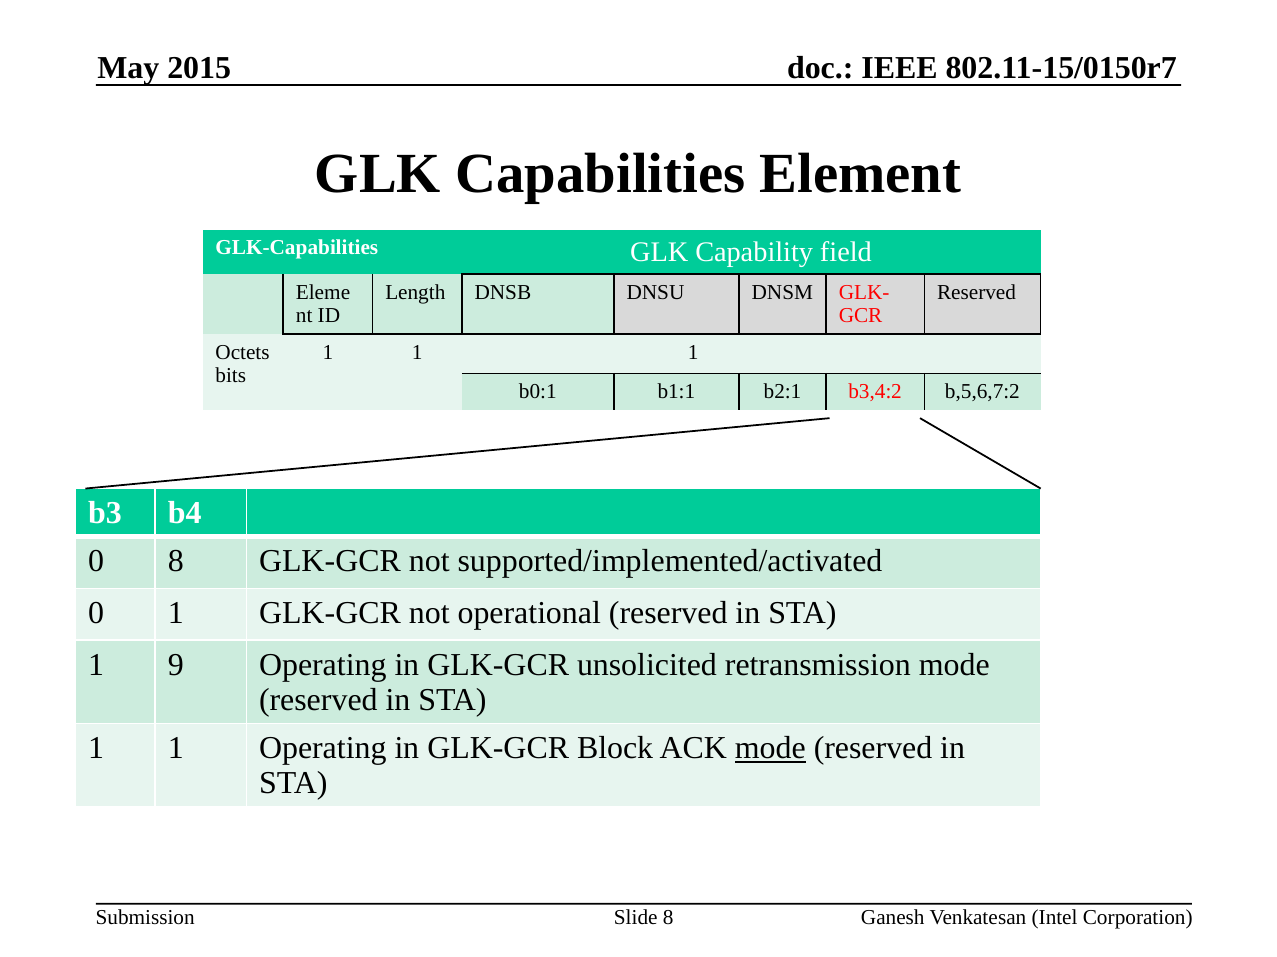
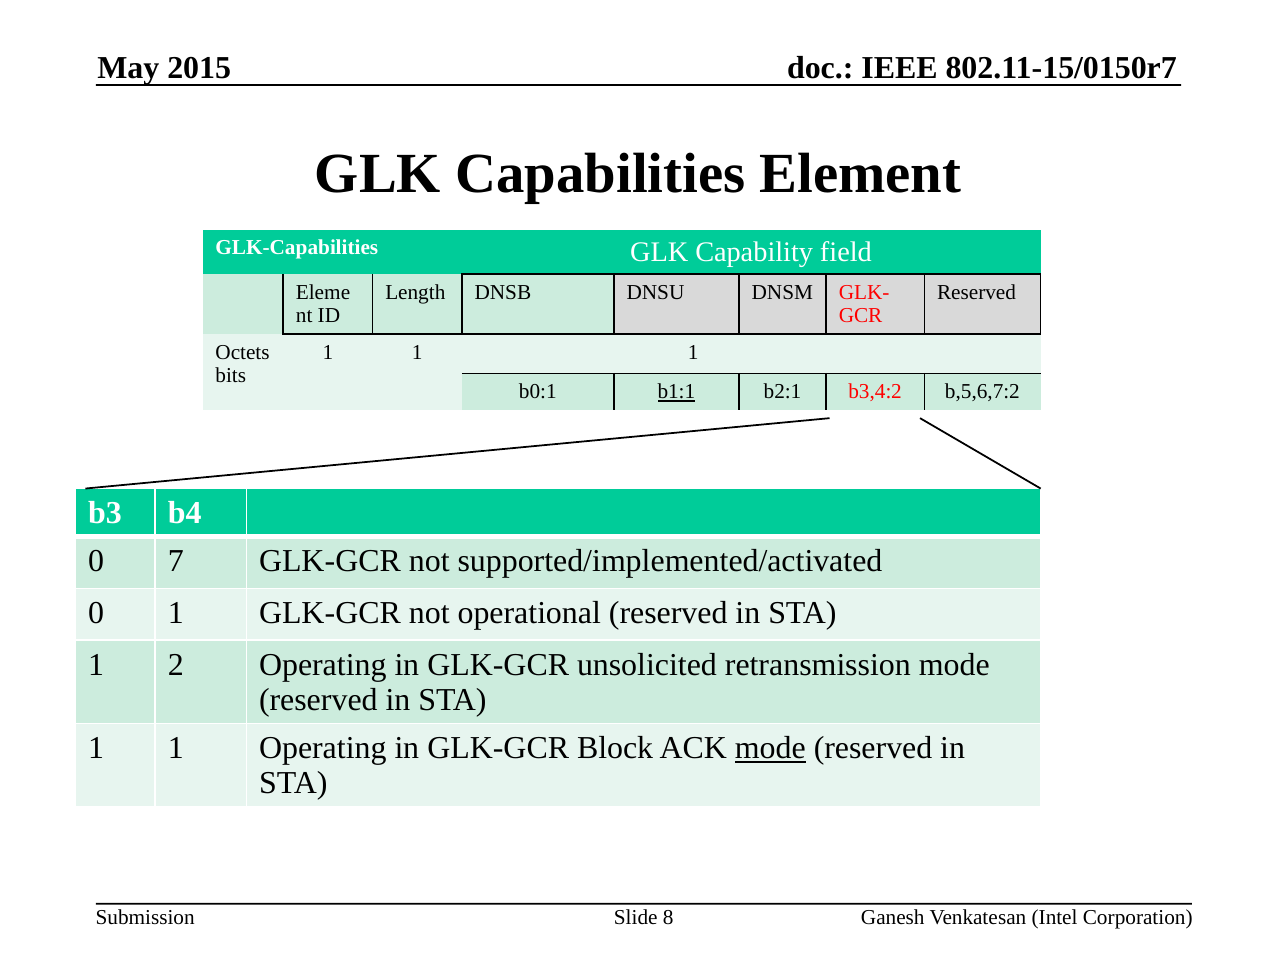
b1:1 underline: none -> present
0 8: 8 -> 7
9: 9 -> 2
